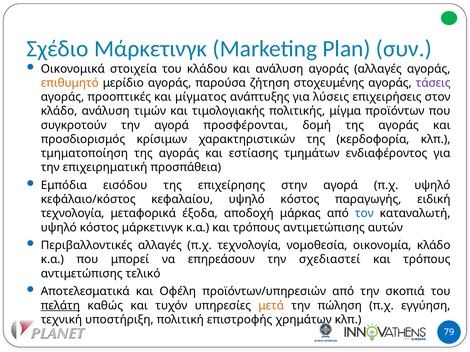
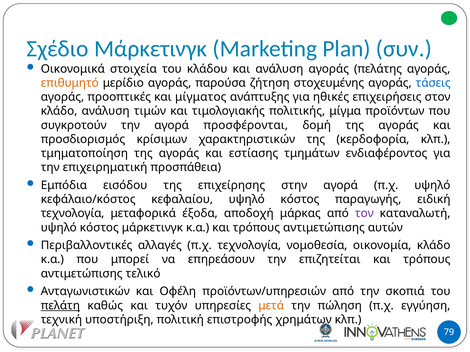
αγοράς αλλαγές: αλλαγές -> πελάτης
τάσεις colour: purple -> blue
λύσεις: λύσεις -> ηθικές
τον colour: blue -> purple
σχεδιαστεί: σχεδιαστεί -> επιζητείται
Αποτελεσματικά: Αποτελεσματικά -> Ανταγωνιστικών
